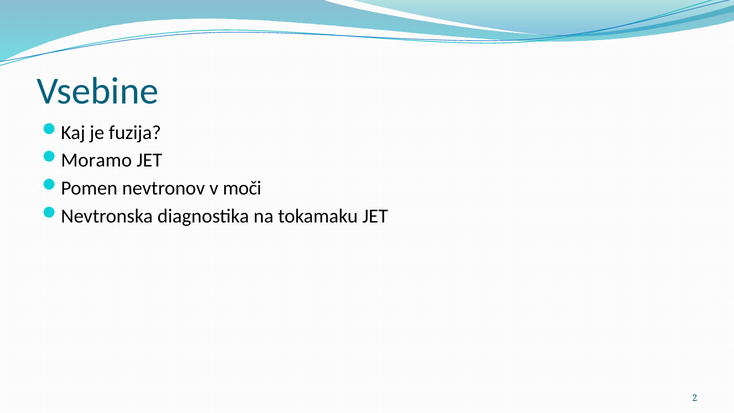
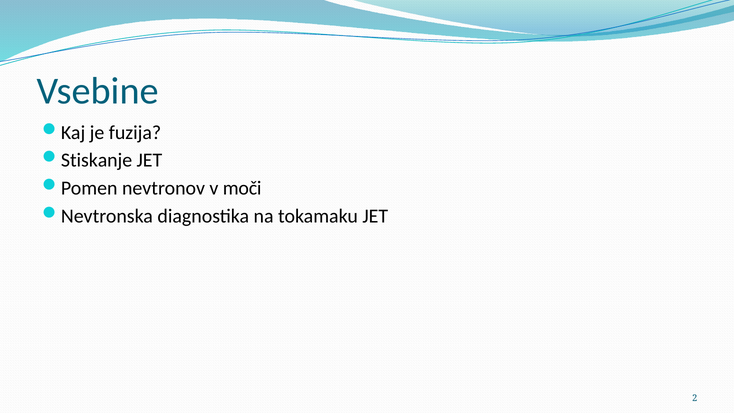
Moramo: Moramo -> Stiskanje
